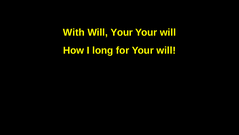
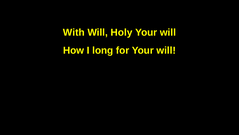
Will Your: Your -> Holy
